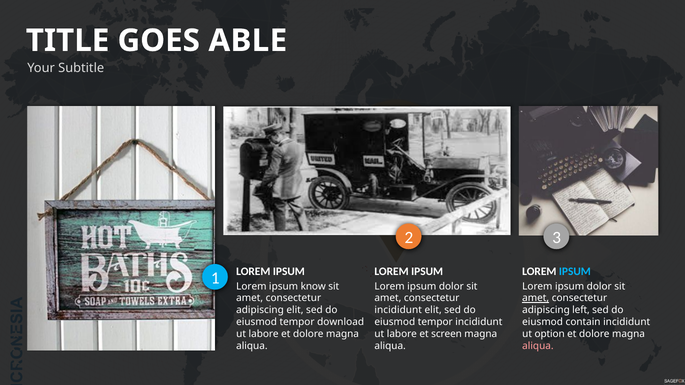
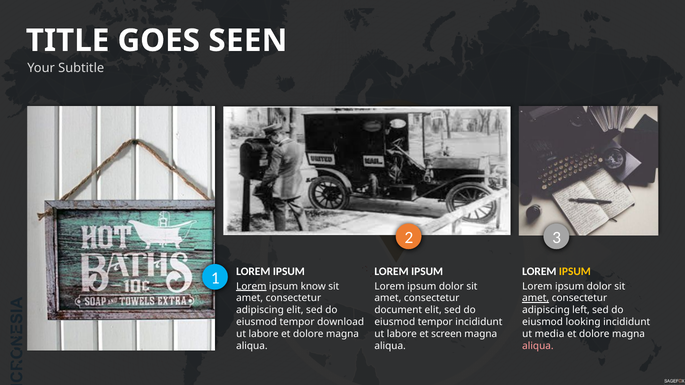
ABLE: ABLE -> SEEN
IPSUM at (575, 272) colour: light blue -> yellow
Lorem at (251, 286) underline: none -> present
incididunt at (398, 310): incididunt -> document
contain: contain -> looking
option: option -> media
